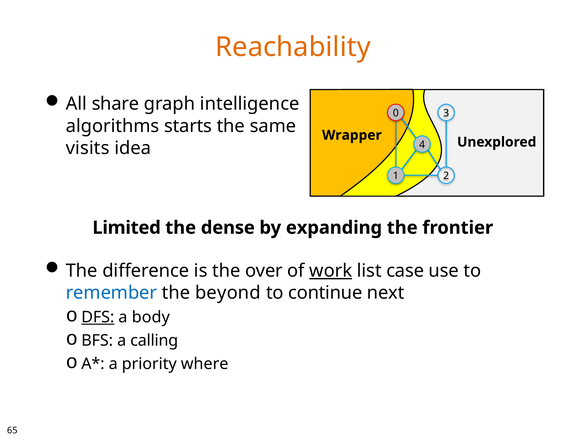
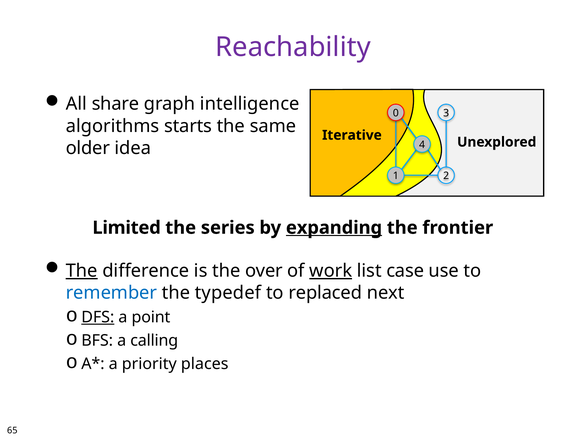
Reachability colour: orange -> purple
Wrapper: Wrapper -> Iterative
visits: visits -> older
dense: dense -> series
expanding underline: none -> present
The at (82, 270) underline: none -> present
beyond: beyond -> typedef
continue: continue -> replaced
body: body -> point
where: where -> places
